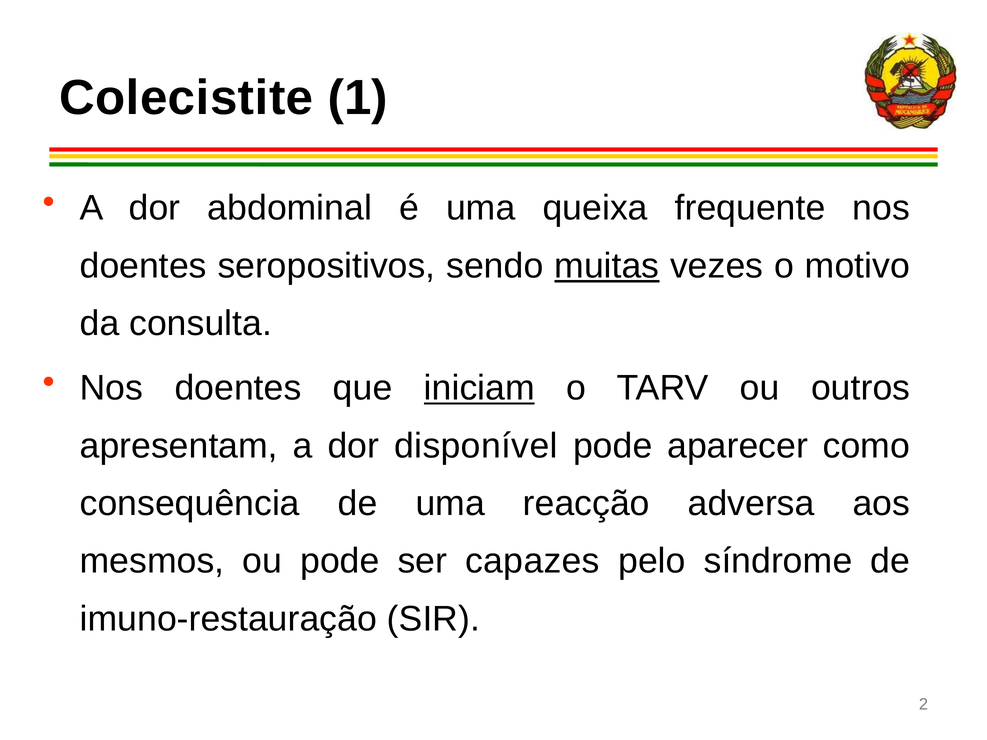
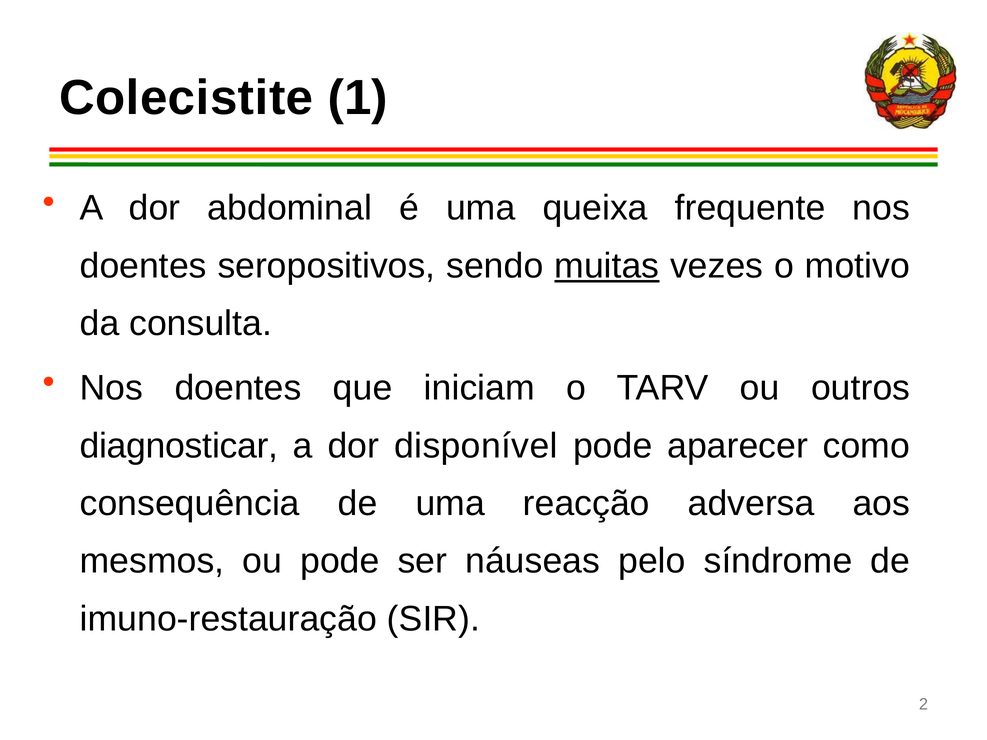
iniciam underline: present -> none
apresentam: apresentam -> diagnosticar
capazes: capazes -> náuseas
